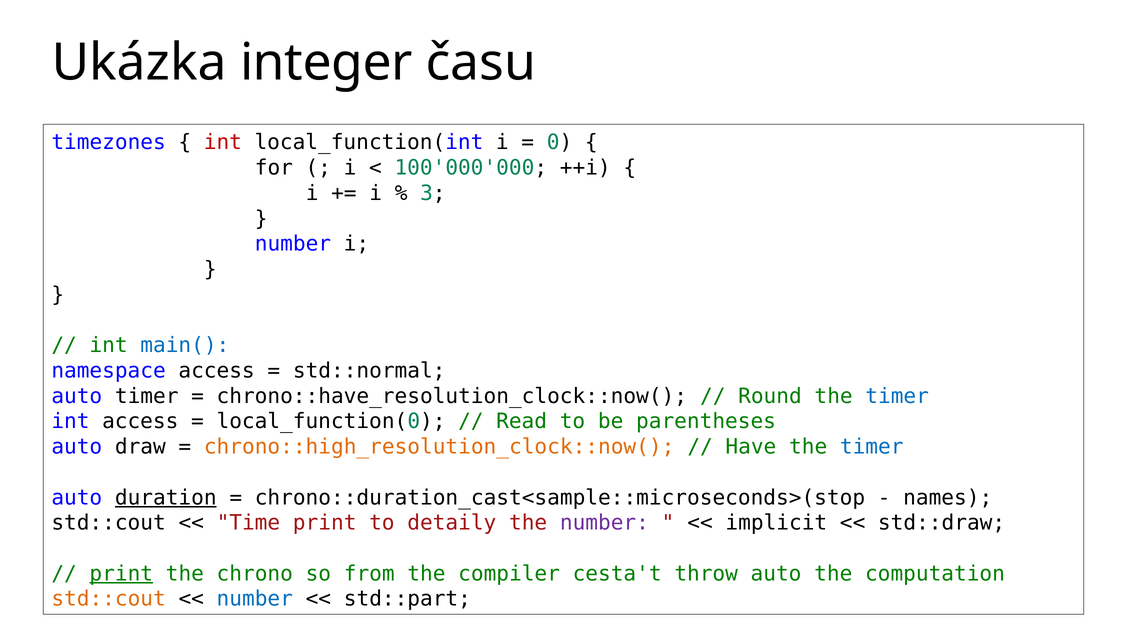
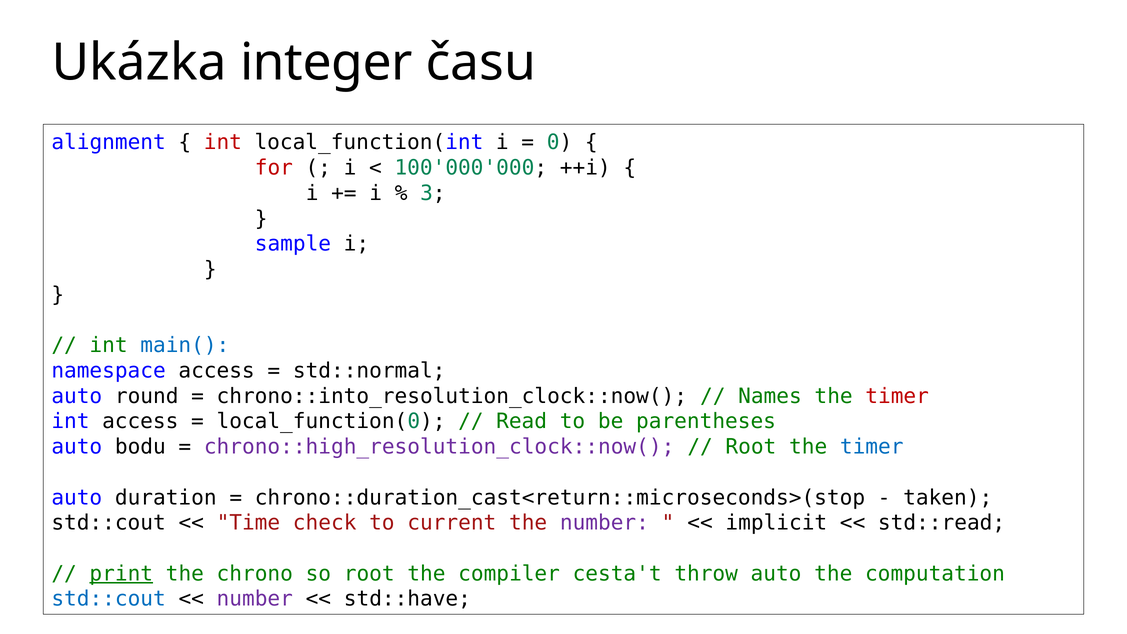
timezones: timezones -> alignment
for colour: black -> red
number at (293, 244): number -> sample
auto timer: timer -> round
chrono::have_resolution_clock::now(: chrono::have_resolution_clock::now( -> chrono::into_resolution_clock::now(
Round: Round -> Names
timer at (897, 396) colour: blue -> red
draw: draw -> bodu
chrono::high_resolution_clock::now( colour: orange -> purple
Have at (751, 447): Have -> Root
duration underline: present -> none
chrono::duration_cast<sample::microseconds>(stop: chrono::duration_cast<sample::microseconds>(stop -> chrono::duration_cast<return::microseconds>(stop
names: names -> taken
Time print: print -> check
detaily: detaily -> current
std::draw: std::draw -> std::read
so from: from -> root
std::cout at (109, 599) colour: orange -> blue
number at (255, 599) colour: blue -> purple
std::part: std::part -> std::have
